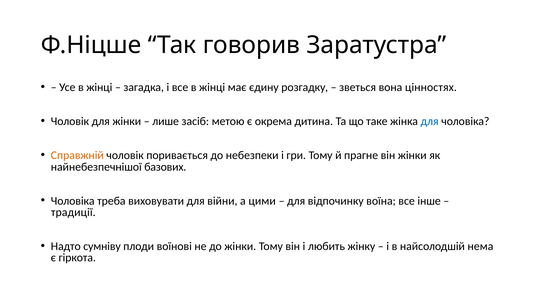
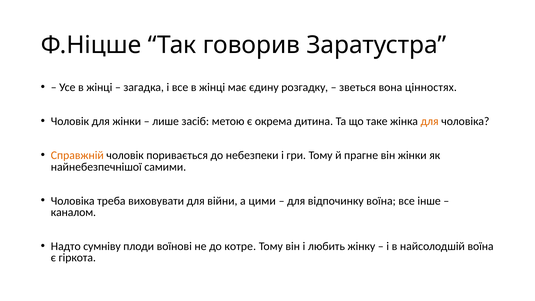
для at (430, 121) colour: blue -> orange
базових: базових -> самими
традиції: традиції -> каналом
до жінки: жінки -> котре
найсолодшій нема: нема -> воїна
